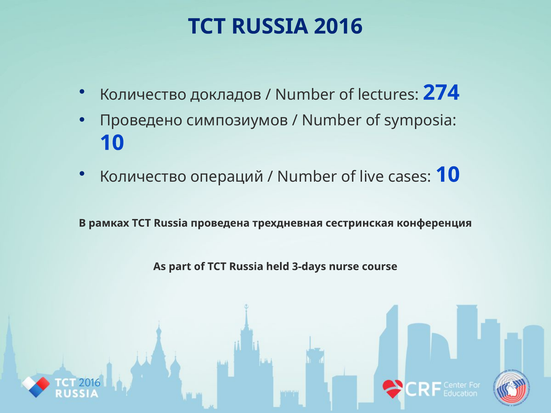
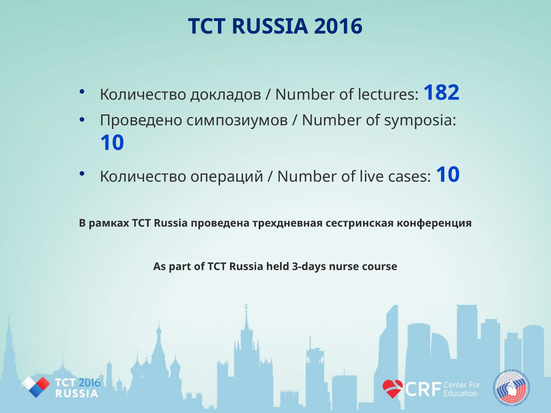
274: 274 -> 182
